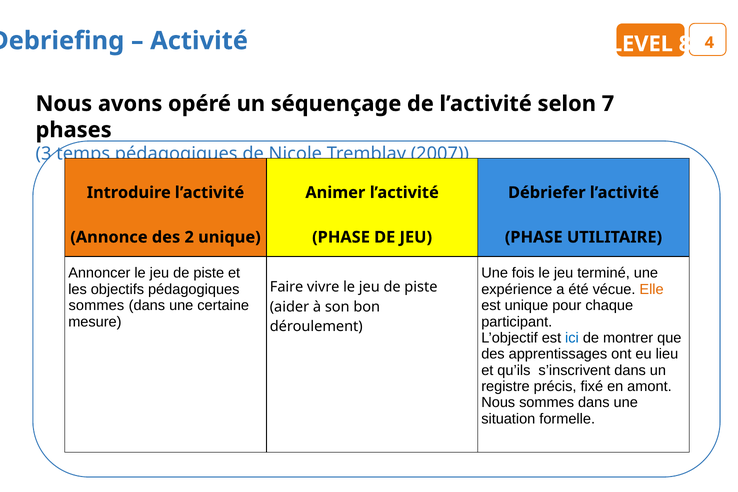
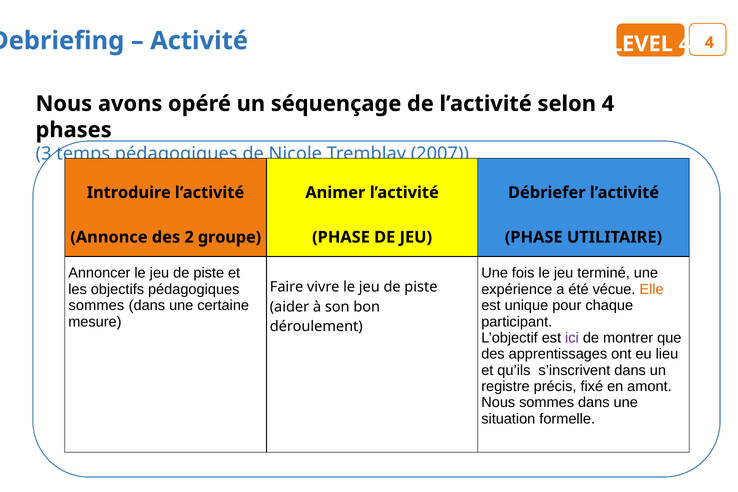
LEVEL 8: 8 -> 4
selon 7: 7 -> 4
2 unique: unique -> groupe
ici colour: blue -> purple
